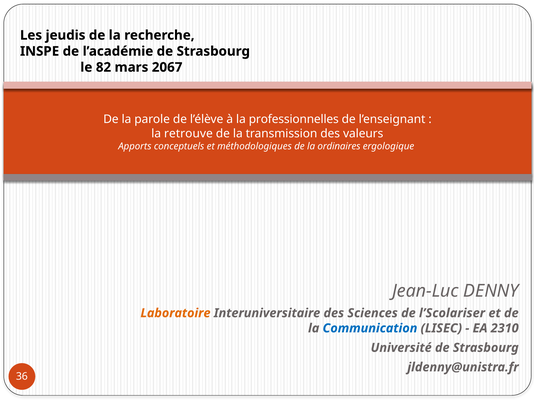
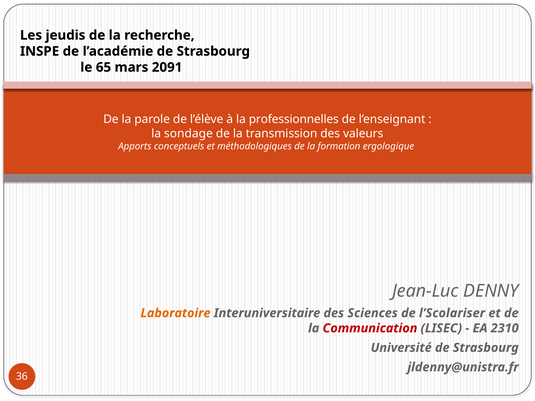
82: 82 -> 65
2067: 2067 -> 2091
retrouve: retrouve -> sondage
ordinaires: ordinaires -> formation
Communication colour: blue -> red
